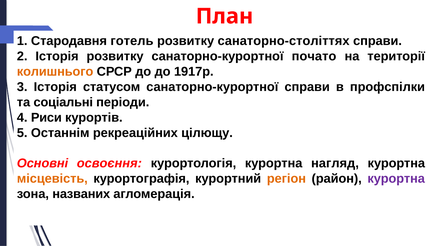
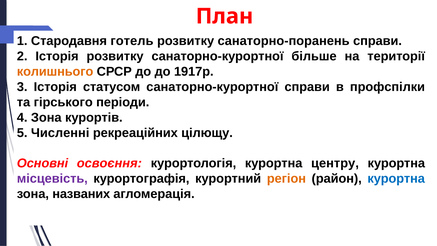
санаторно-століттях: санаторно-століттях -> санаторно-поранень
почато: почато -> більше
соціальні: соціальні -> гірського
4 Риси: Риси -> Зона
Останнім: Останнім -> Численні
нагляд: нагляд -> центру
місцевість colour: orange -> purple
курортна at (396, 179) colour: purple -> blue
